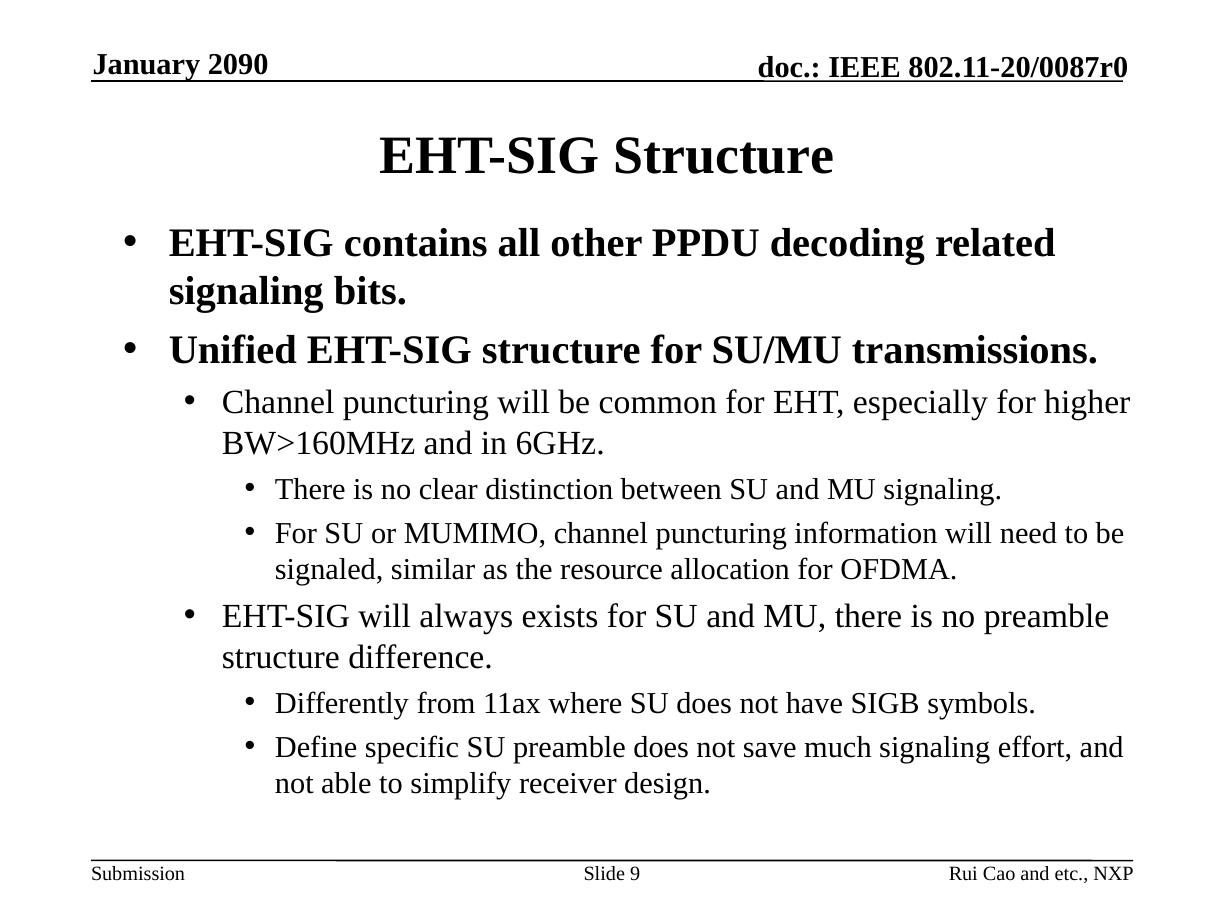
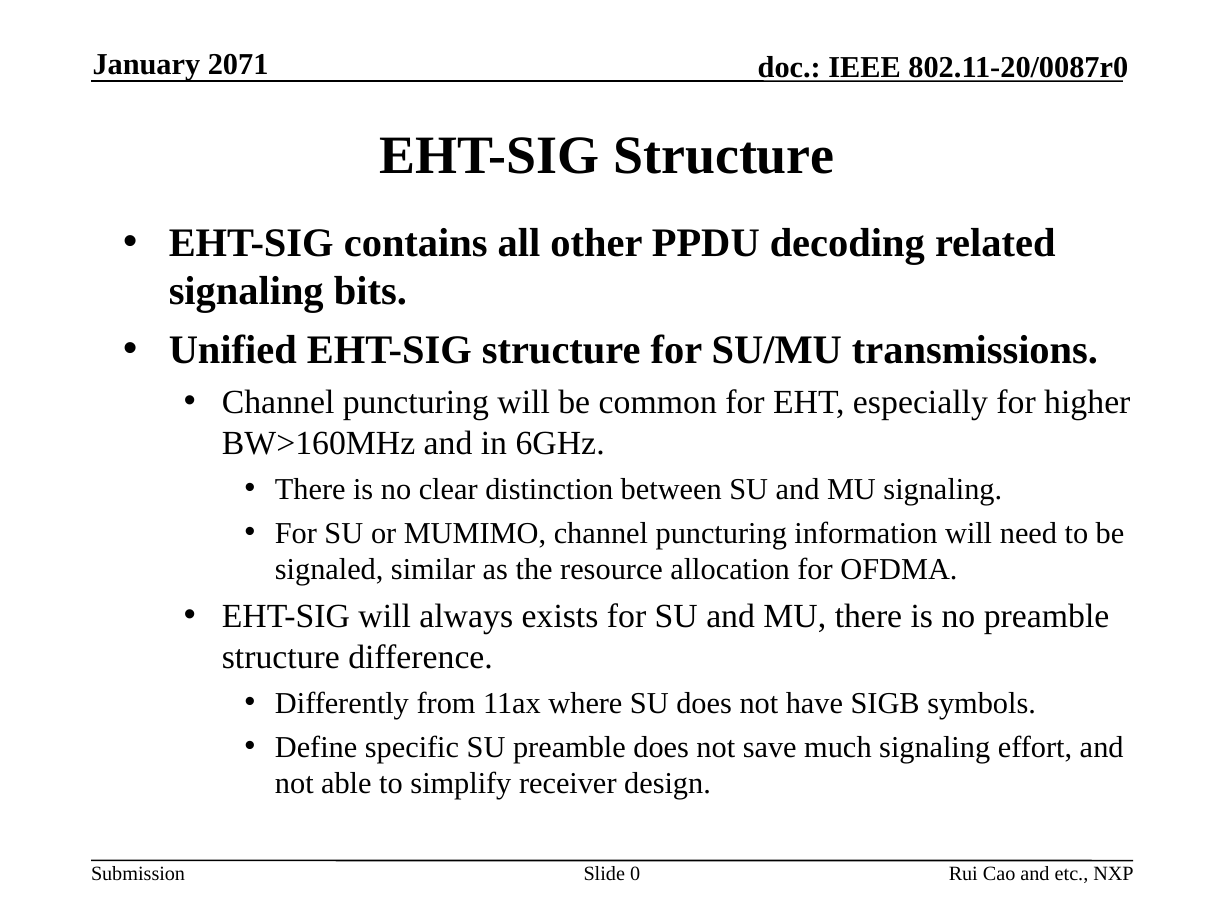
2090: 2090 -> 2071
9: 9 -> 0
